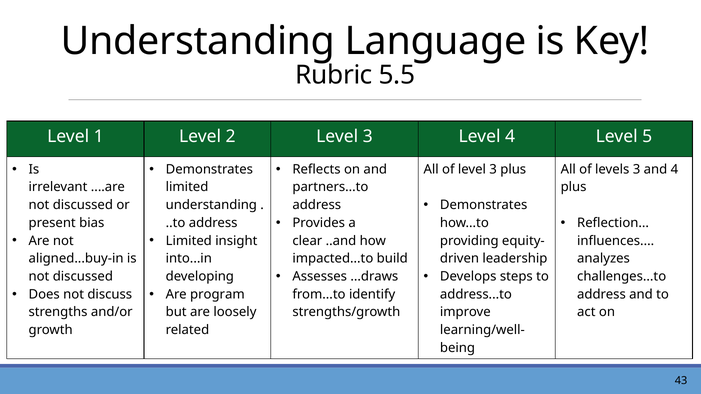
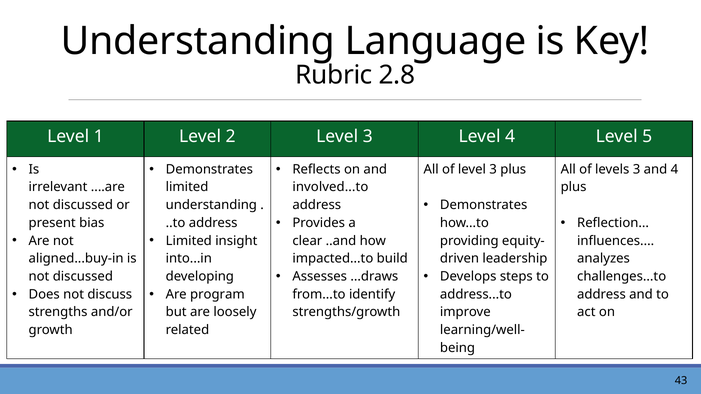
5.5: 5.5 -> 2.8
partners...to: partners...to -> involved...to
